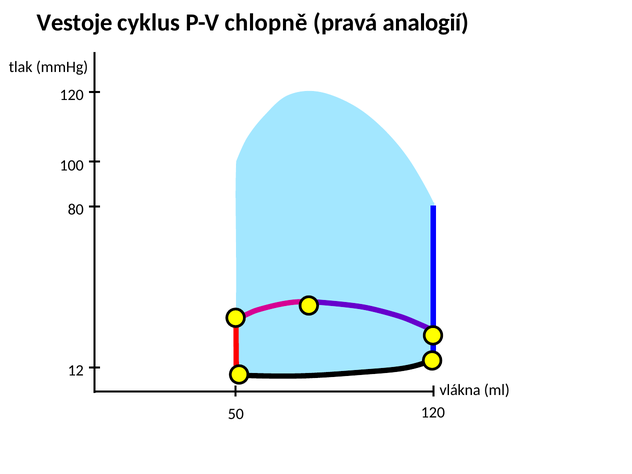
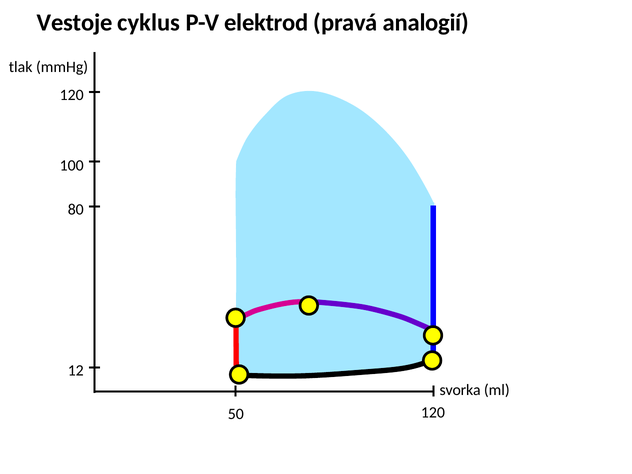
chlopně: chlopně -> elektrod
vlákna: vlákna -> svorka
